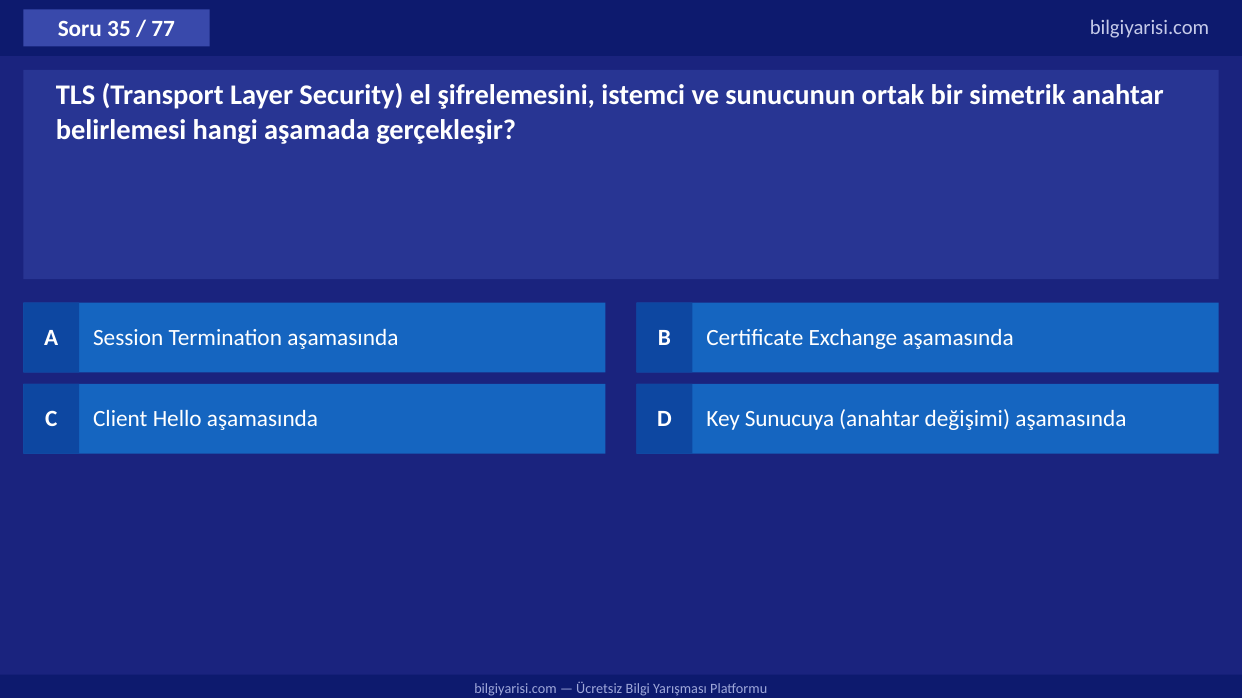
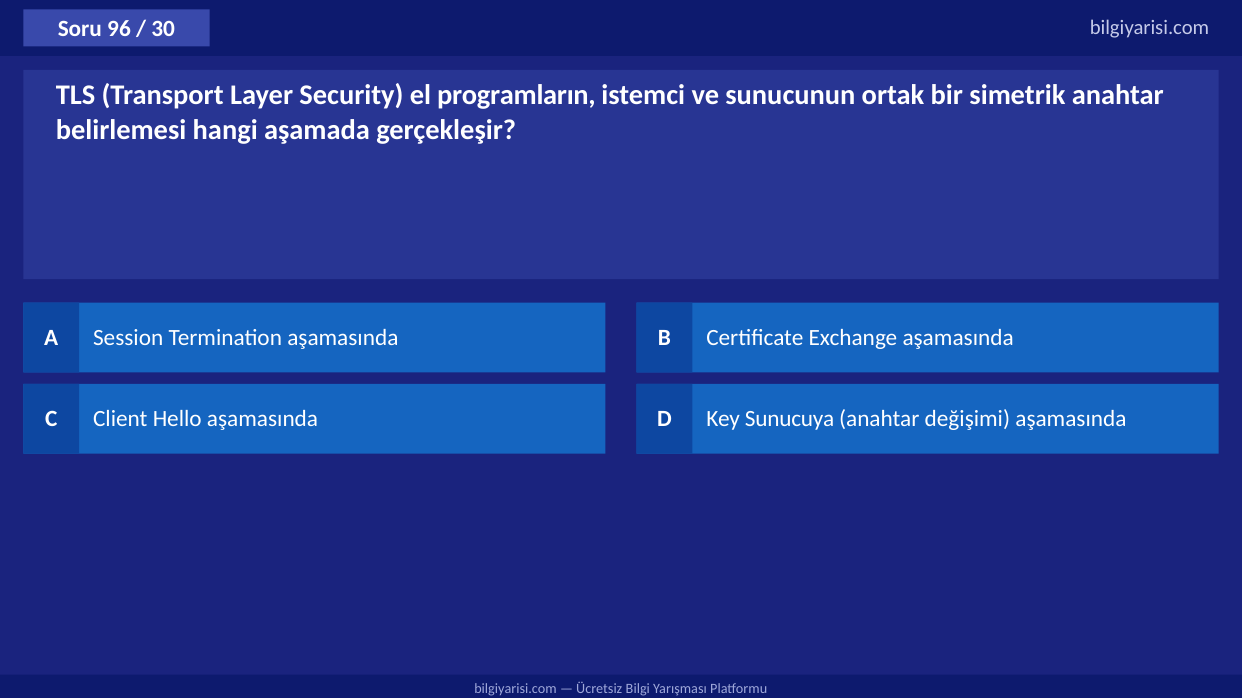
35: 35 -> 96
77: 77 -> 30
şifrelemesini: şifrelemesini -> programların
